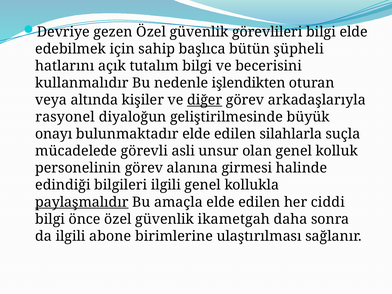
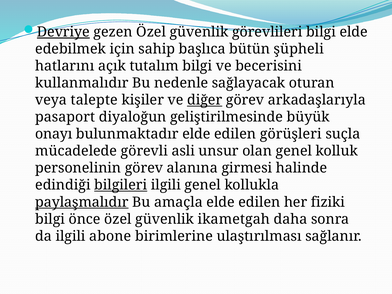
Devriye underline: none -> present
işlendikten: işlendikten -> sağlayacak
altında: altında -> talepte
rasyonel: rasyonel -> pasaport
silahlarla: silahlarla -> görüşleri
bilgileri underline: none -> present
ciddi: ciddi -> fiziki
